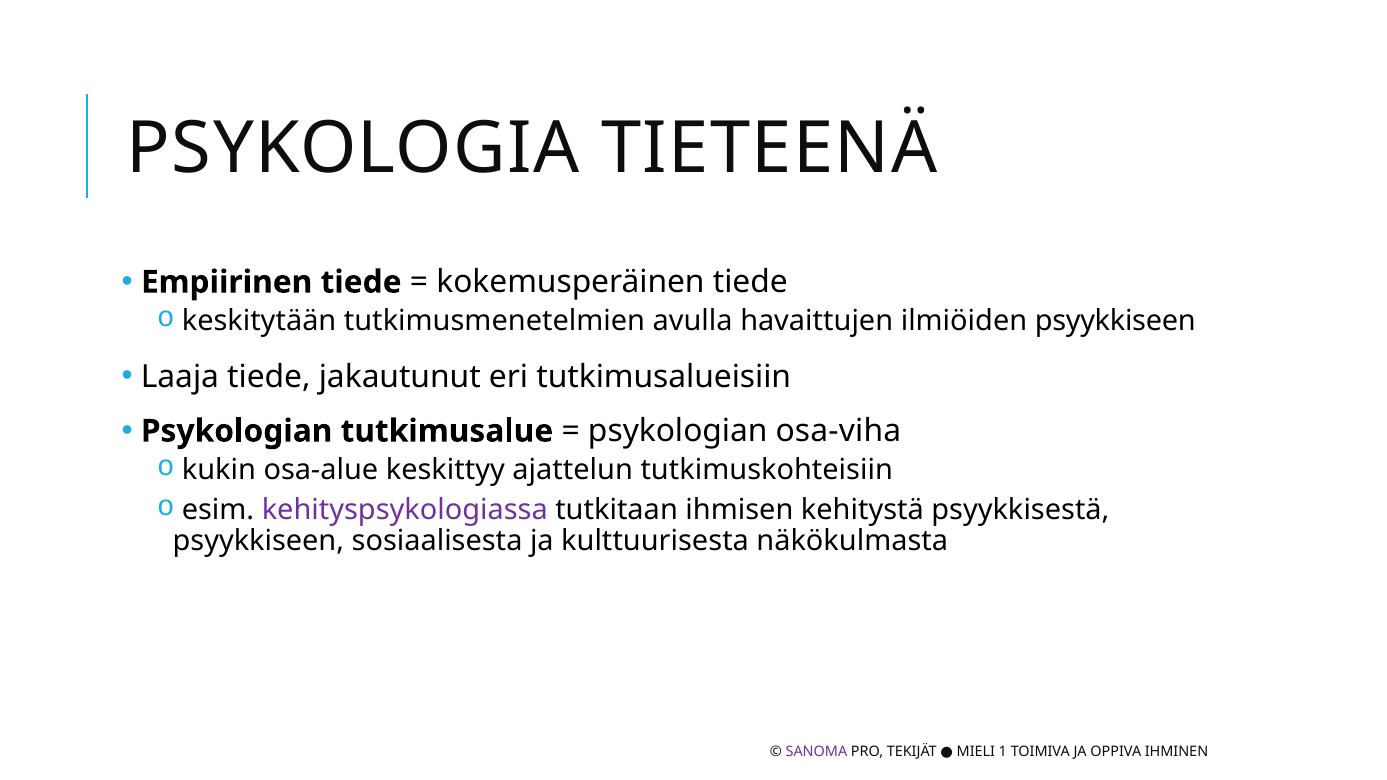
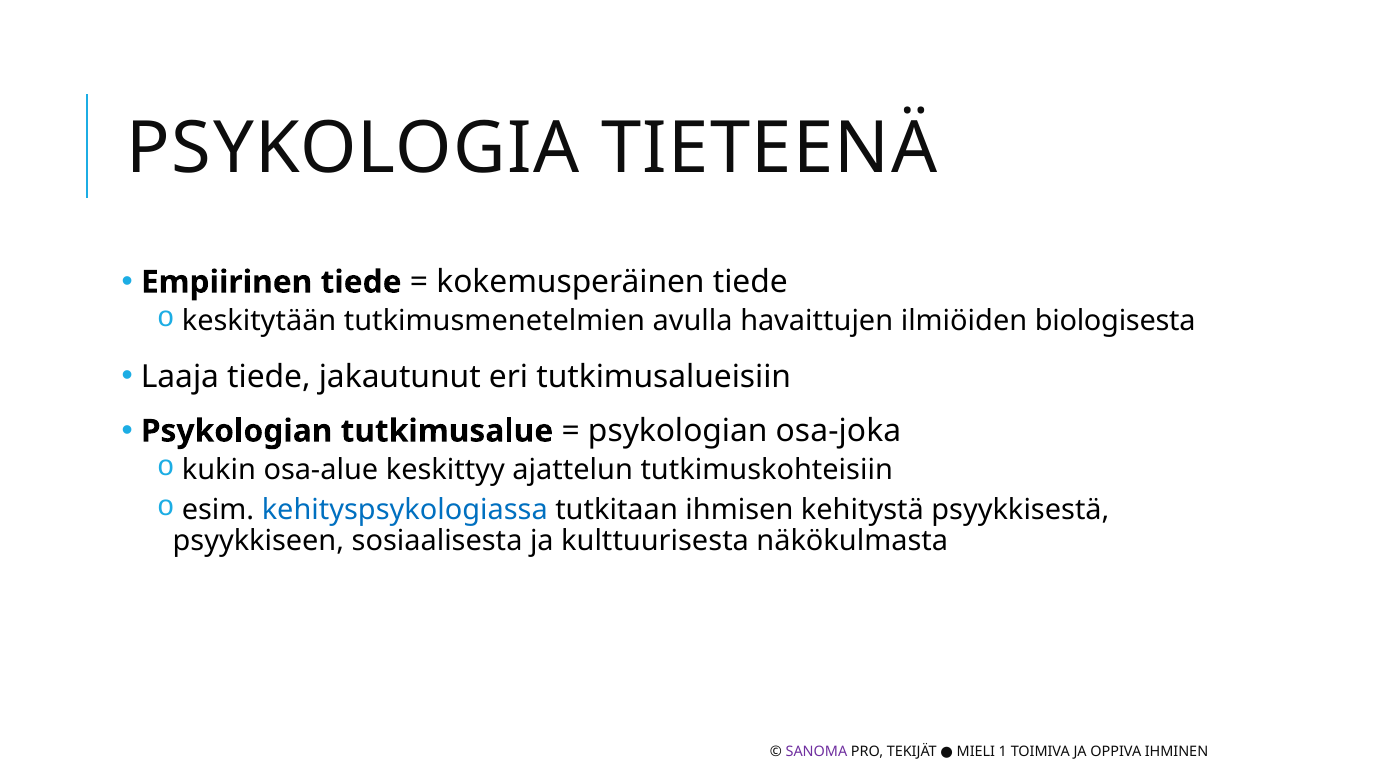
ilmiöiden psyykkiseen: psyykkiseen -> biologisesta
osa-viha: osa-viha -> osa-joka
kehityspsykologiassa colour: purple -> blue
